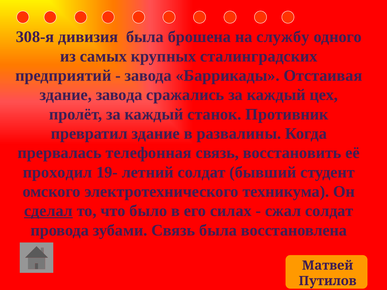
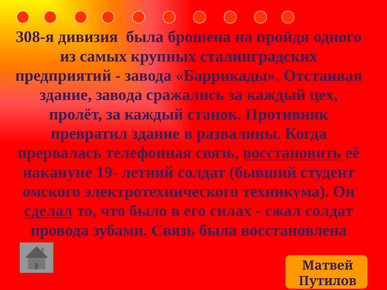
службу: службу -> пройдя
восстановить underline: none -> present
проходил: проходил -> накануне
